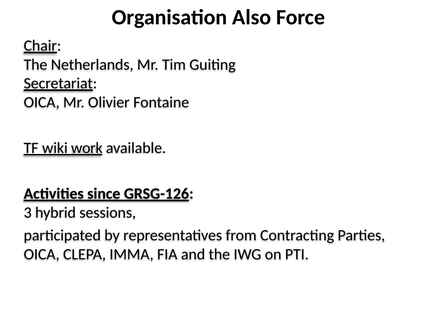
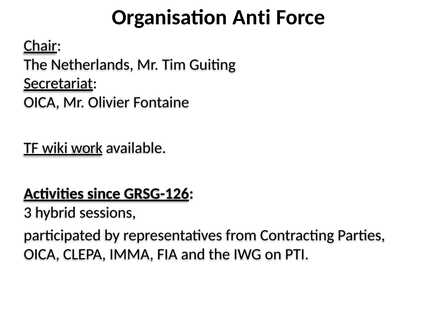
Also: Also -> Anti
